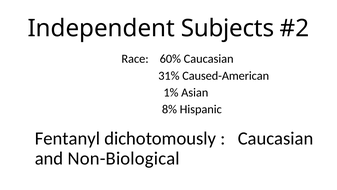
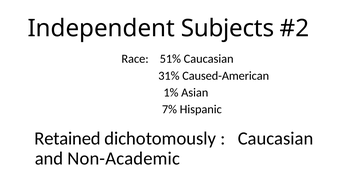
60%: 60% -> 51%
8%: 8% -> 7%
Fentanyl: Fentanyl -> Retained
Non-Biological: Non-Biological -> Non-Academic
